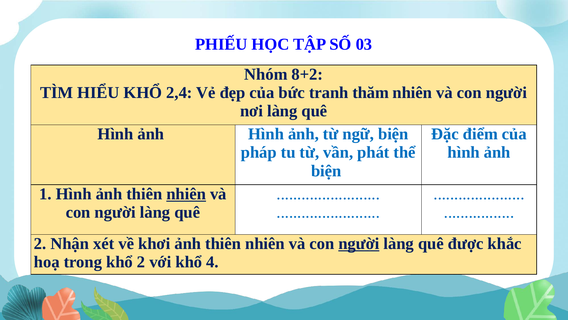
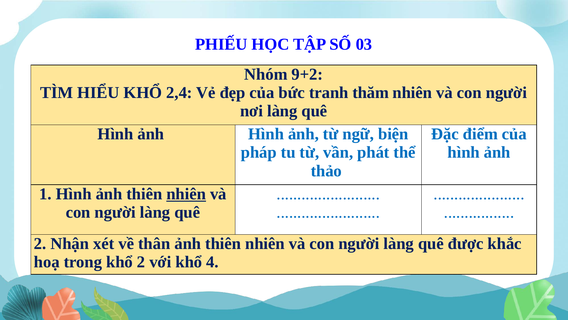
8+2: 8+2 -> 9+2
biện at (326, 171): biện -> thảo
khơi: khơi -> thân
người at (359, 243) underline: present -> none
